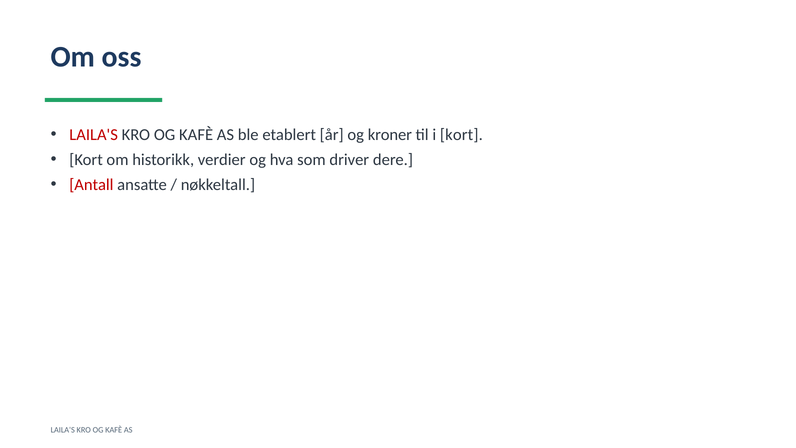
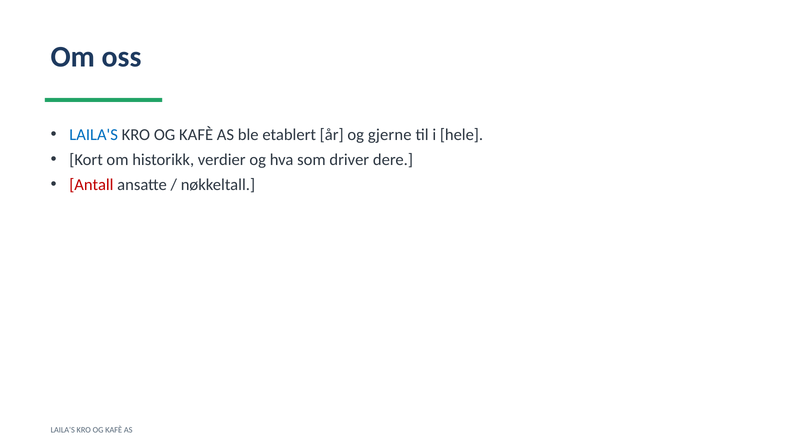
LAILA'S at (94, 135) colour: red -> blue
kroner: kroner -> gjerne
i kort: kort -> hele
